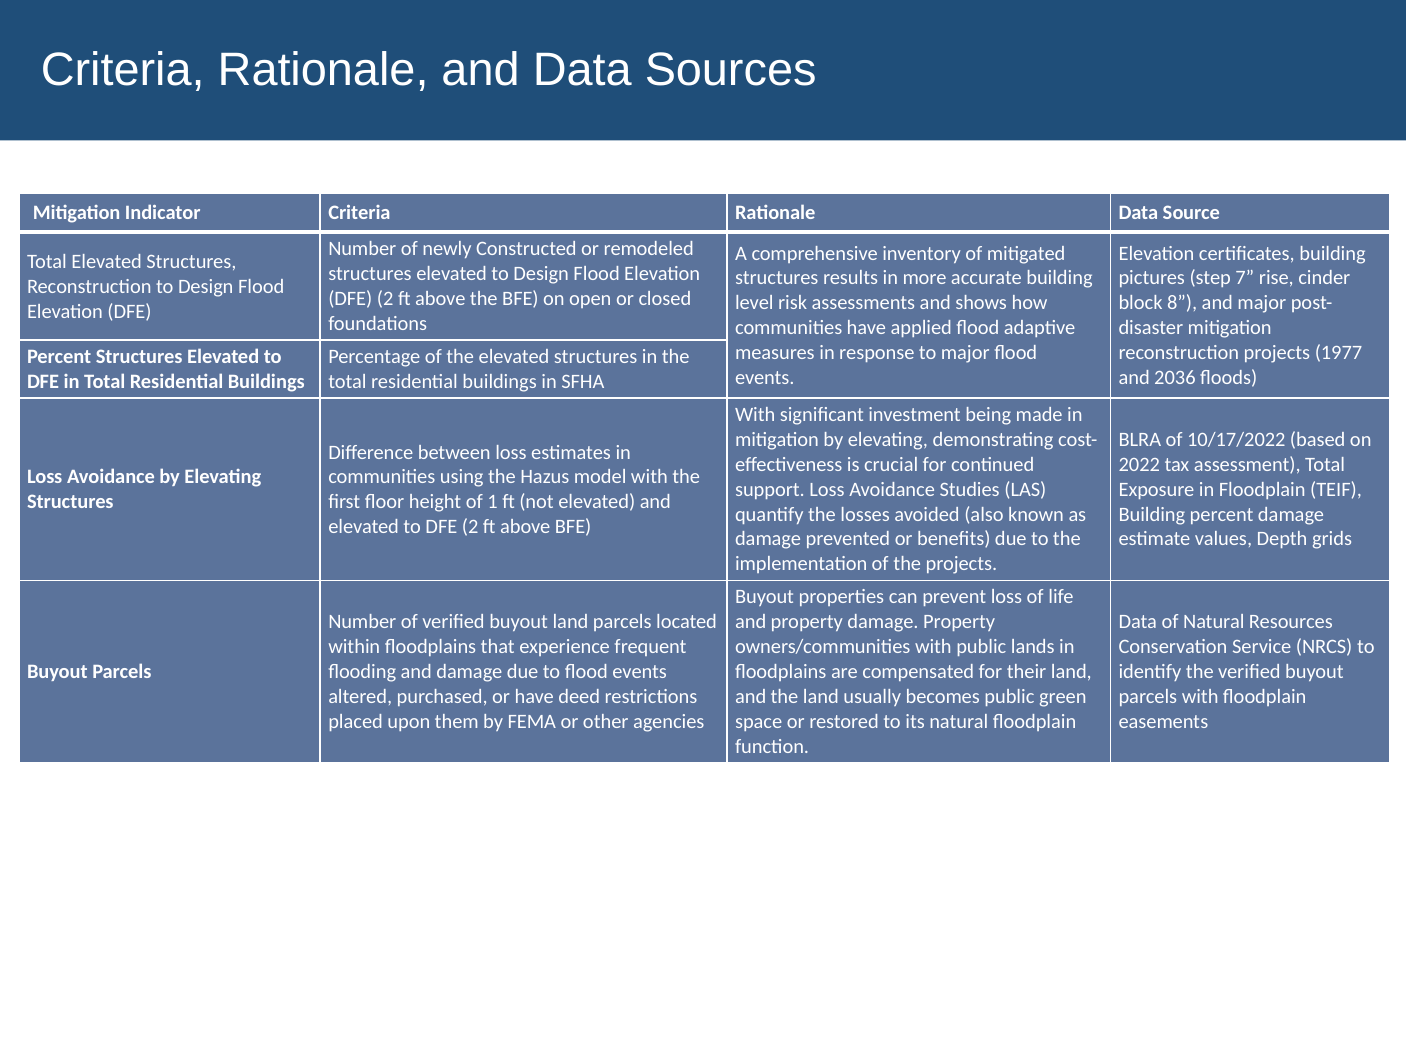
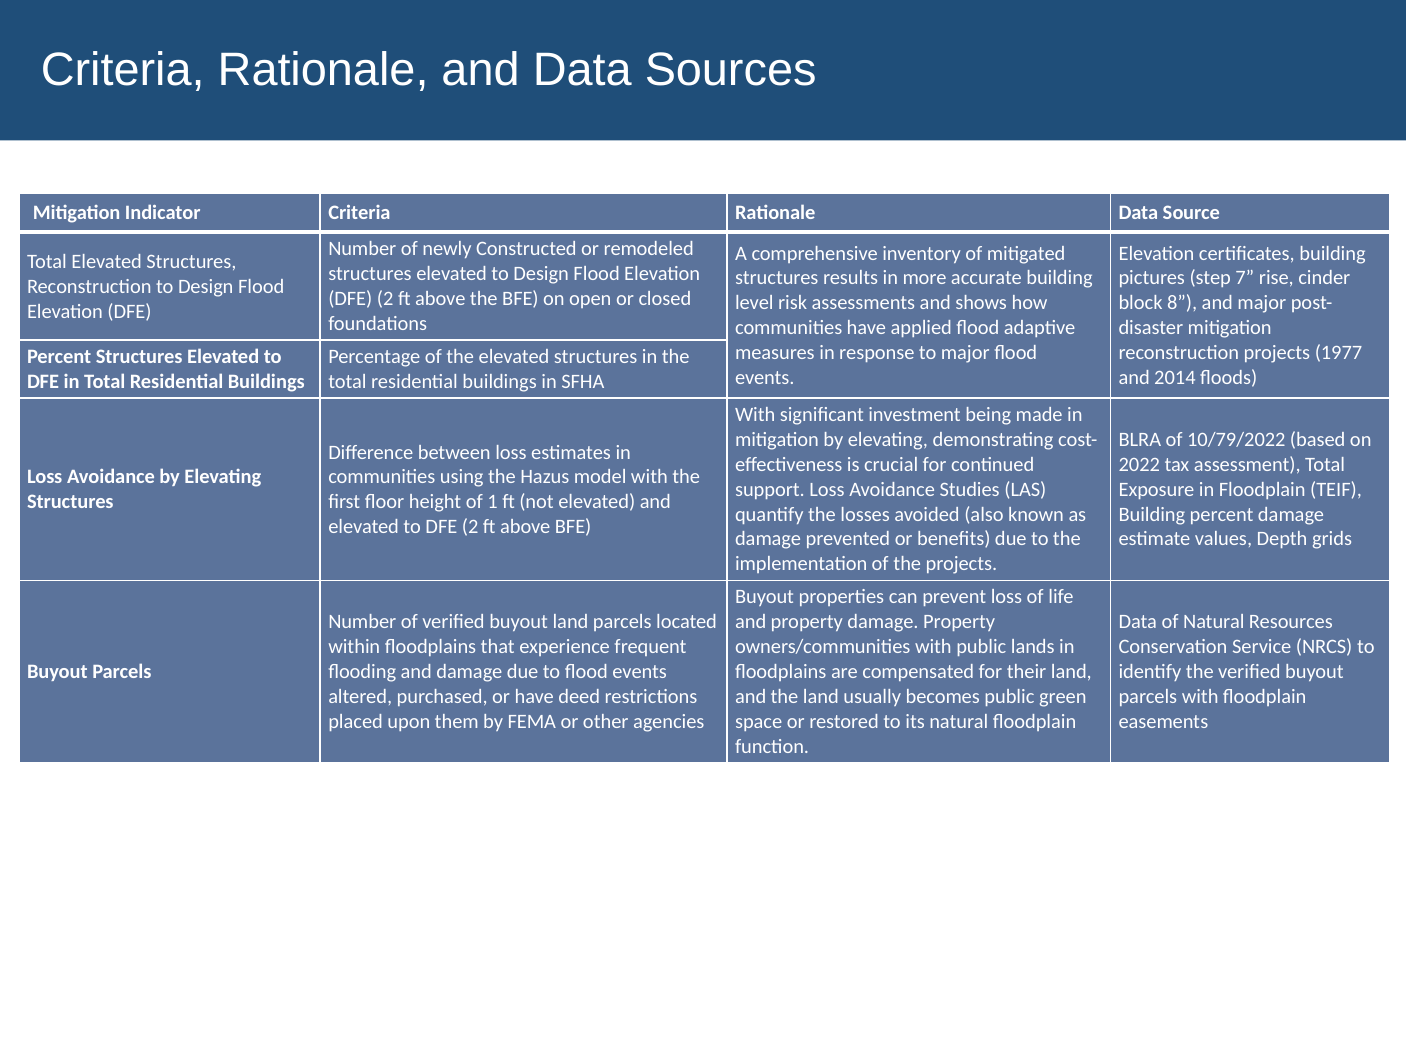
2036: 2036 -> 2014
10/17/2022: 10/17/2022 -> 10/79/2022
